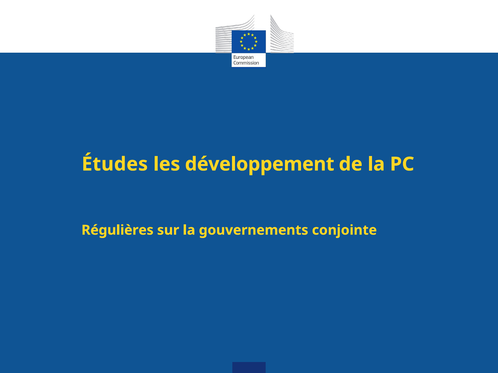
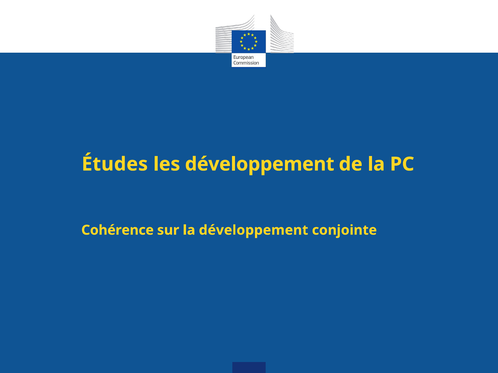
Régulières: Régulières -> Cohérence
la gouvernements: gouvernements -> développement
